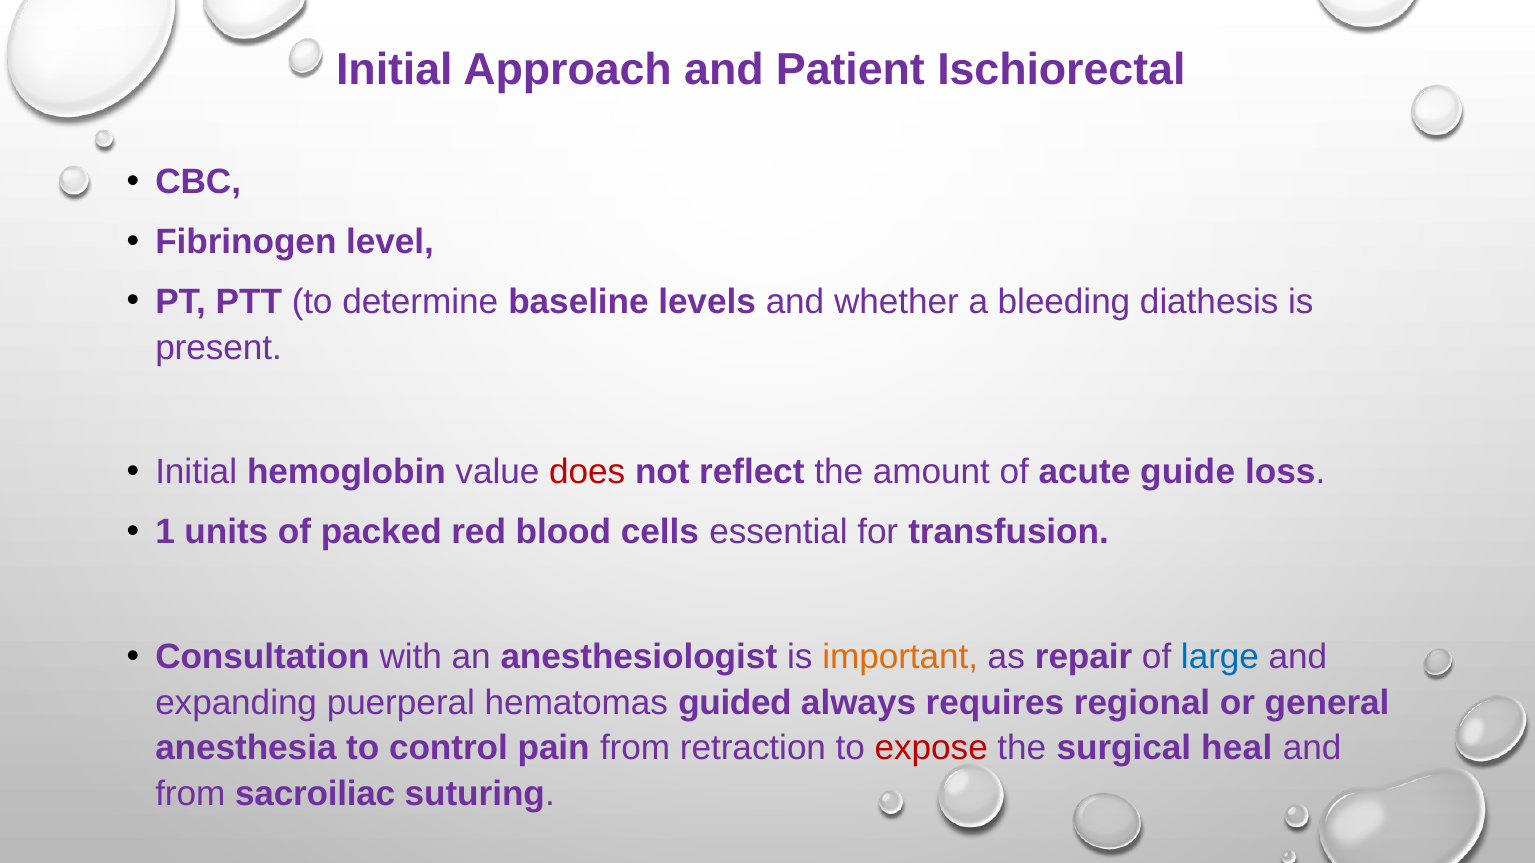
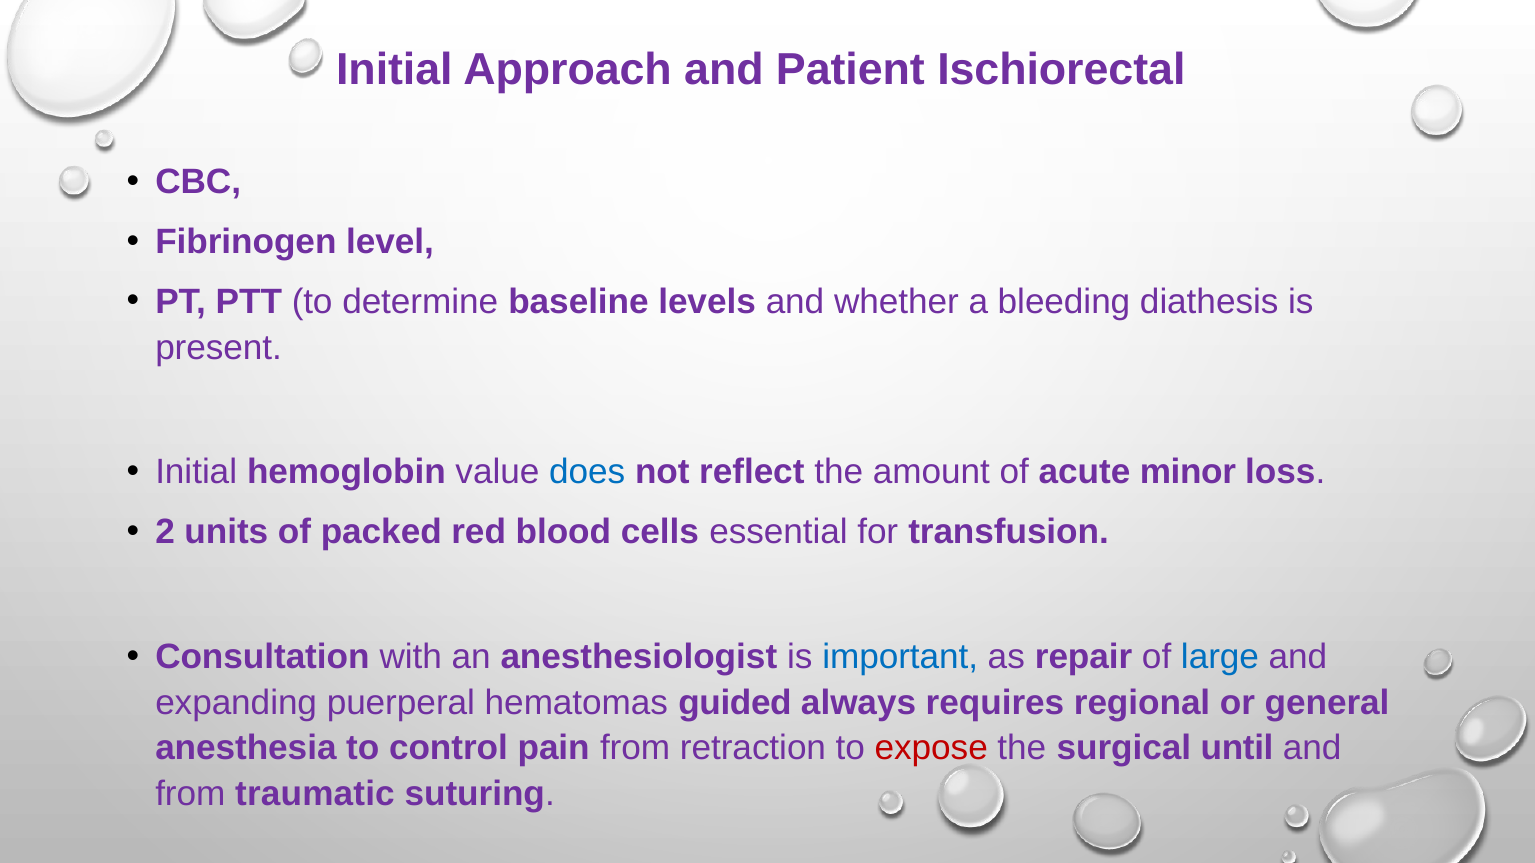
does colour: red -> blue
guide: guide -> minor
1: 1 -> 2
important colour: orange -> blue
heal: heal -> until
sacroiliac: sacroiliac -> traumatic
